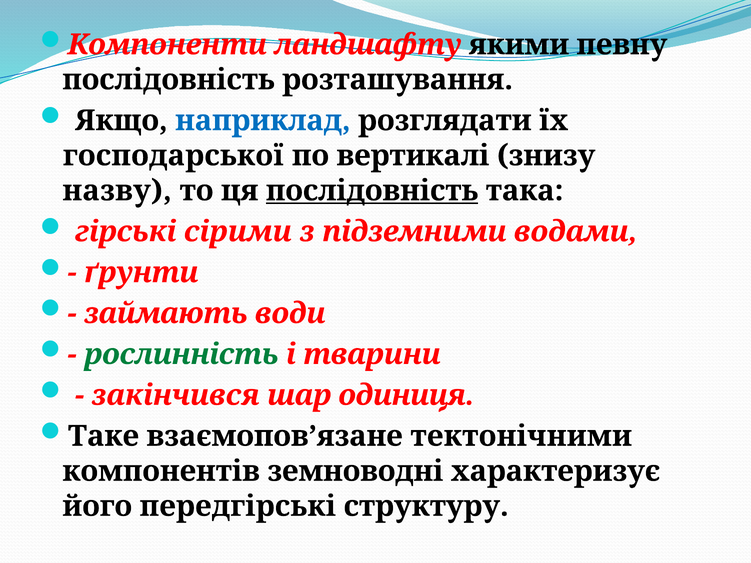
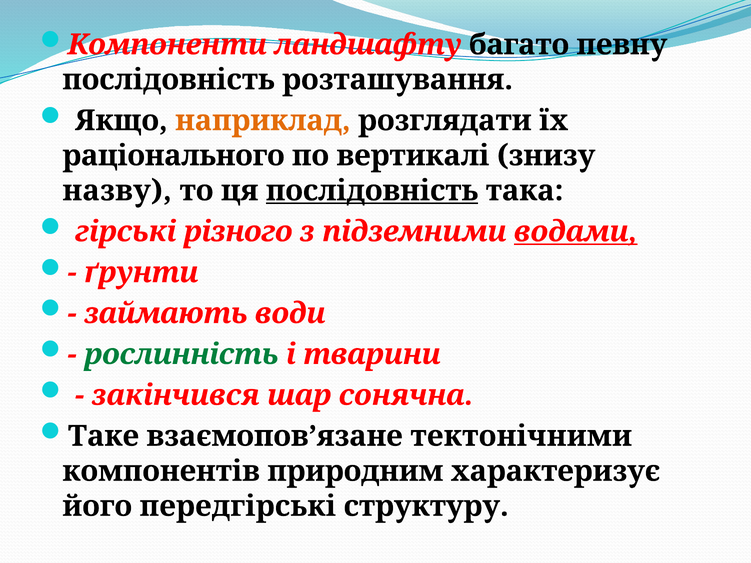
якими: якими -> багато
наприклад colour: blue -> orange
господарської: господарської -> раціонального
сірими: сірими -> різного
водами underline: none -> present
одиниця: одиниця -> сонячна
земноводні: земноводні -> природним
